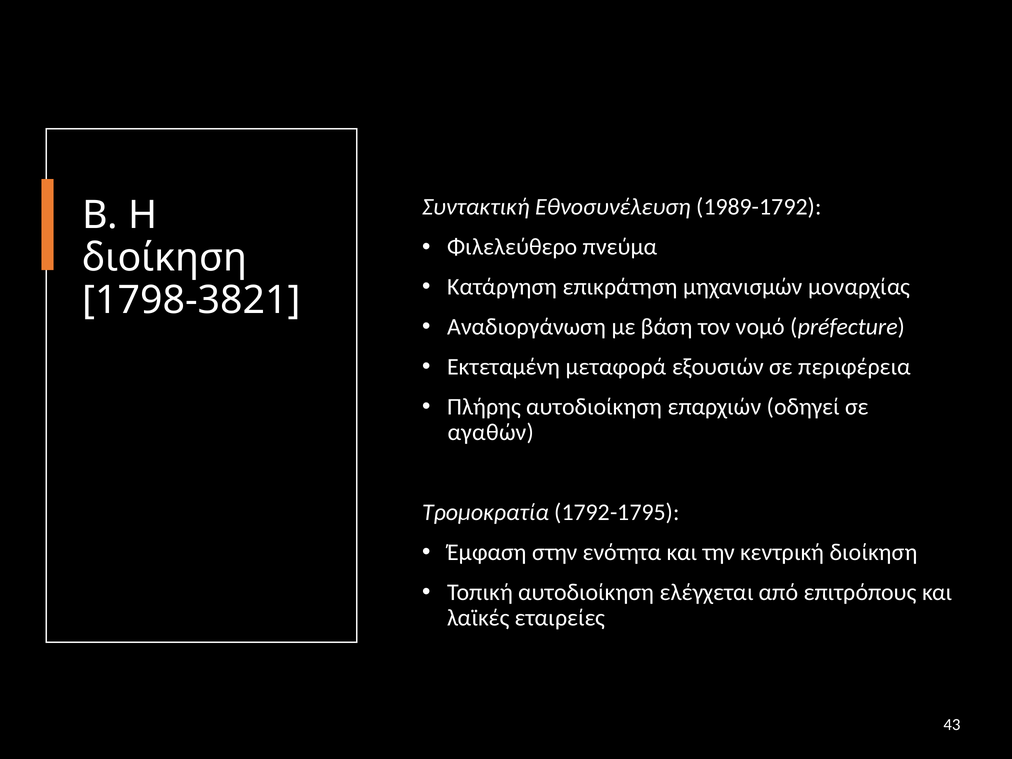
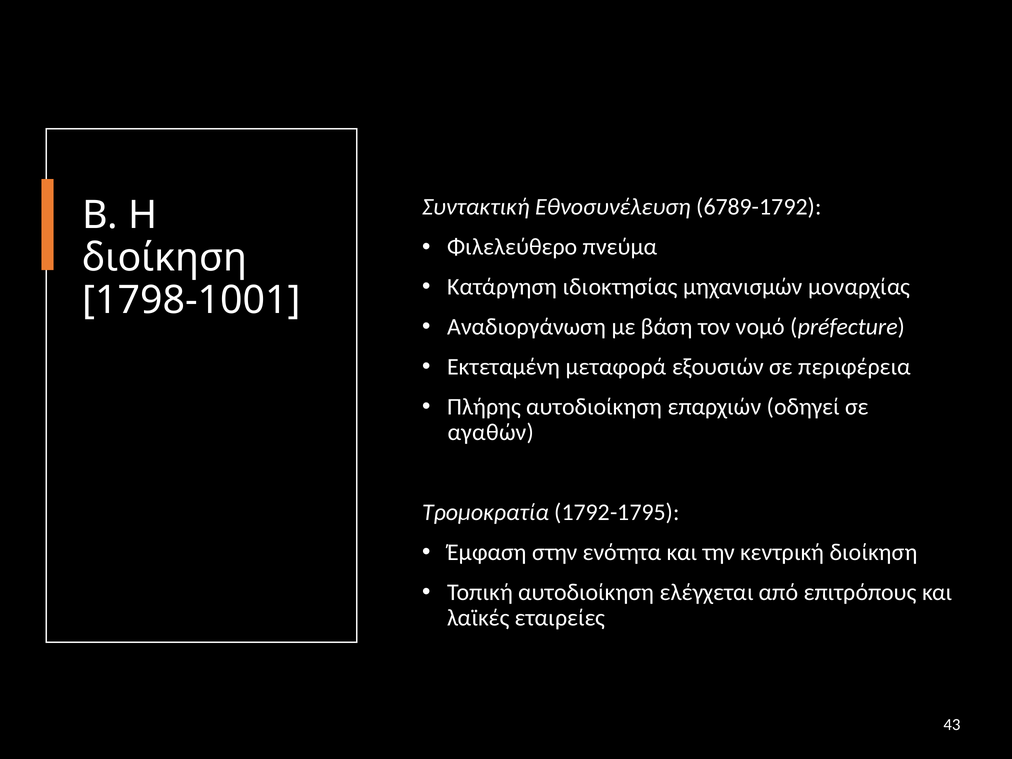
1989-1792: 1989-1792 -> 6789-1792
επικράτηση: επικράτηση -> ιδιοκτησίας
1798-3821: 1798-3821 -> 1798-1001
